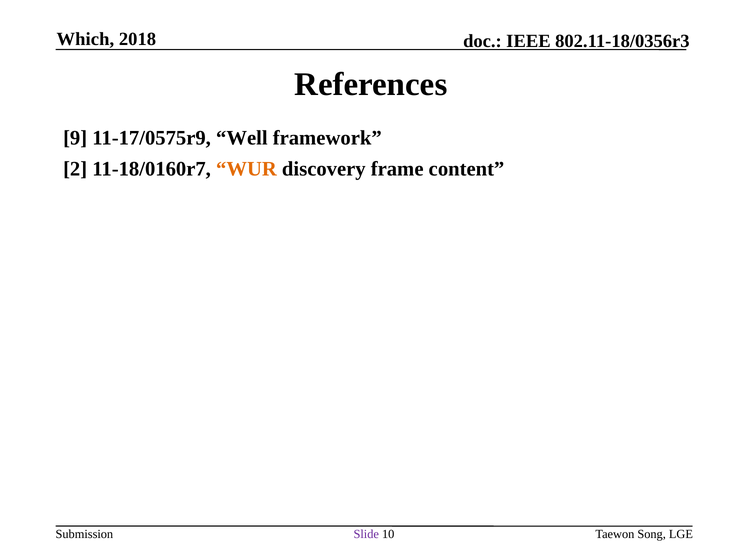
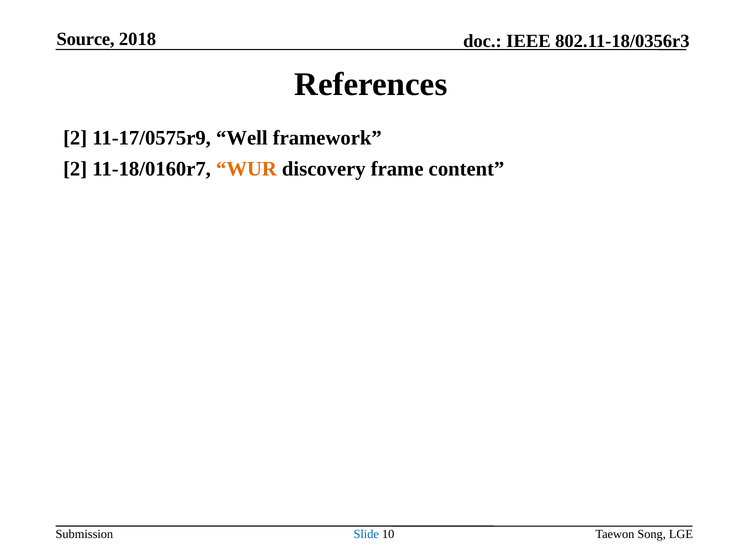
Which: Which -> Source
9 at (75, 138): 9 -> 2
Slide colour: purple -> blue
